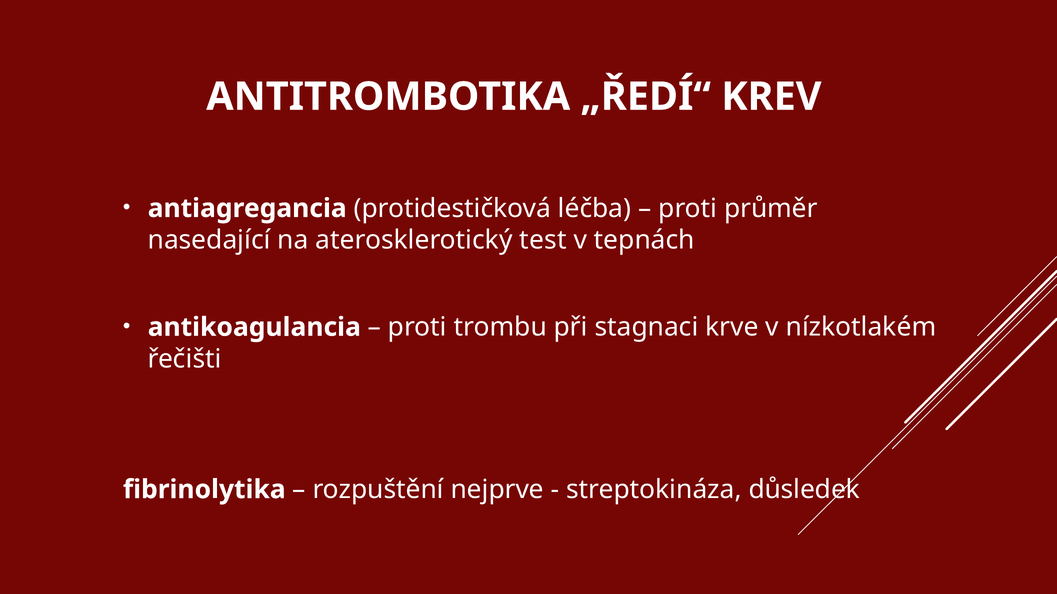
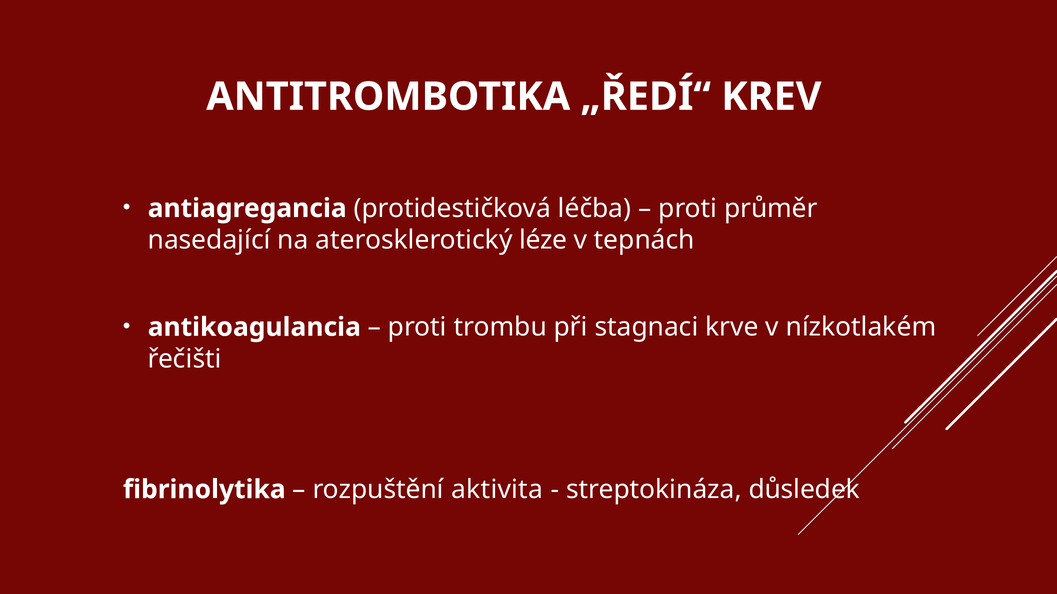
test: test -> léze
nejprve: nejprve -> aktivita
